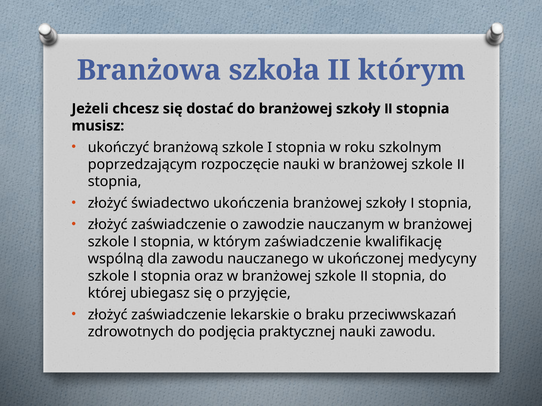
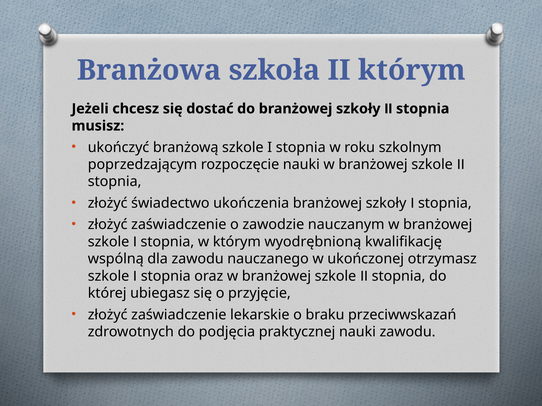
którym zaświadczenie: zaświadczenie -> wyodrębnioną
medycyny: medycyny -> otrzymasz
